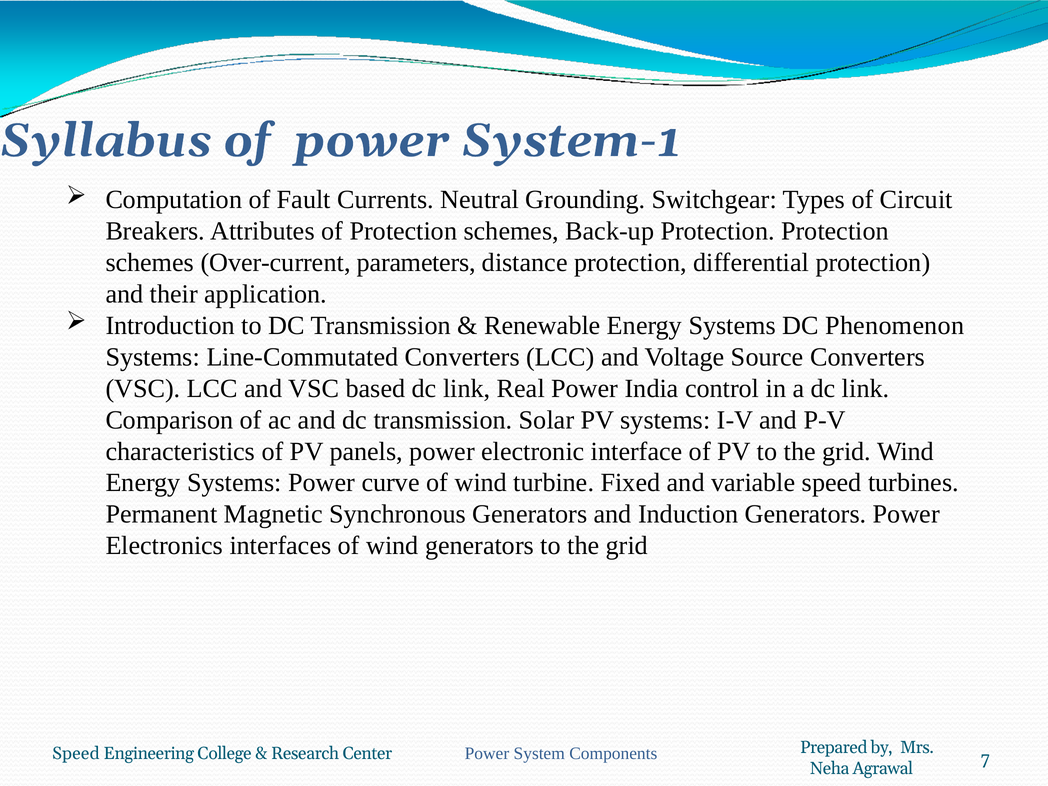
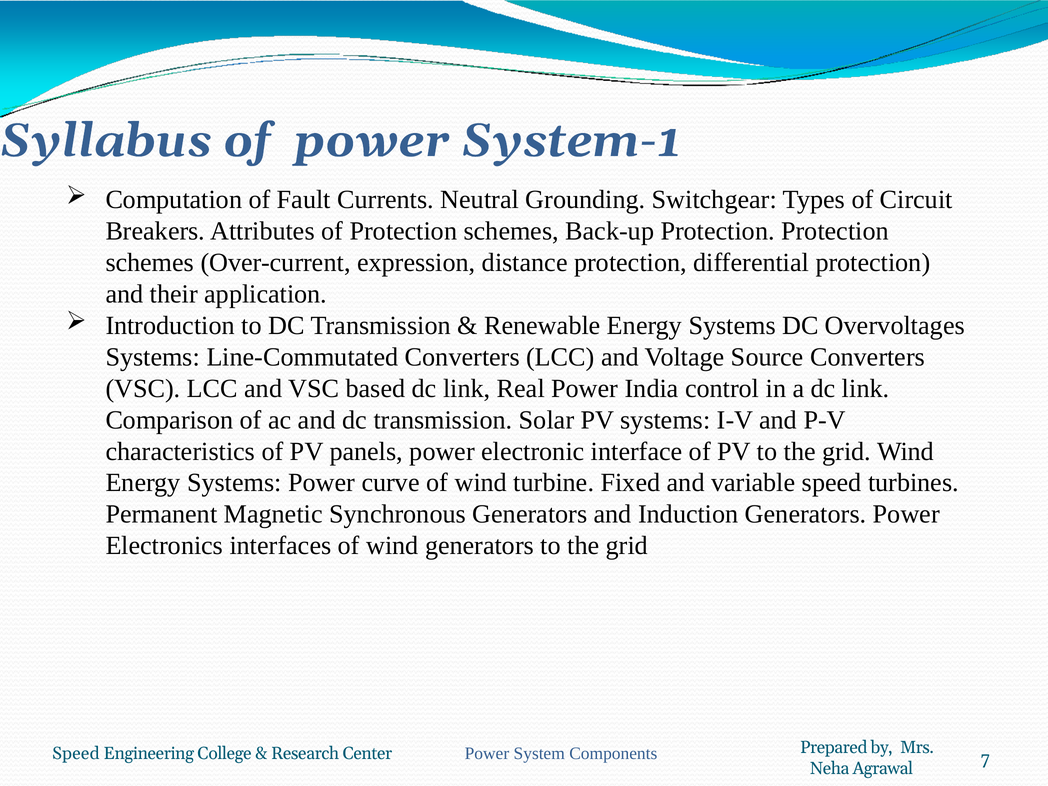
parameters: parameters -> expression
Phenomenon: Phenomenon -> Overvoltages
